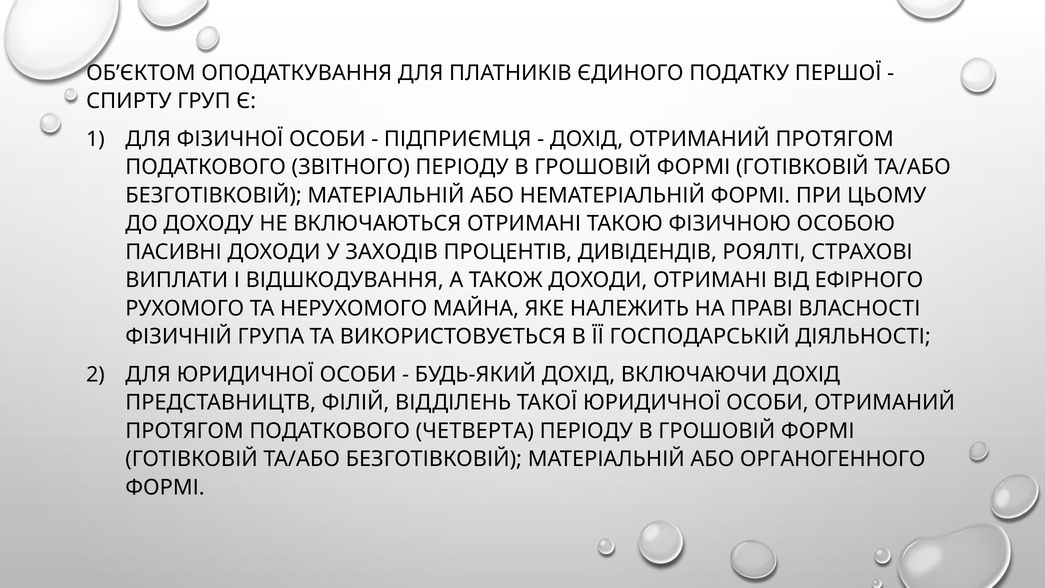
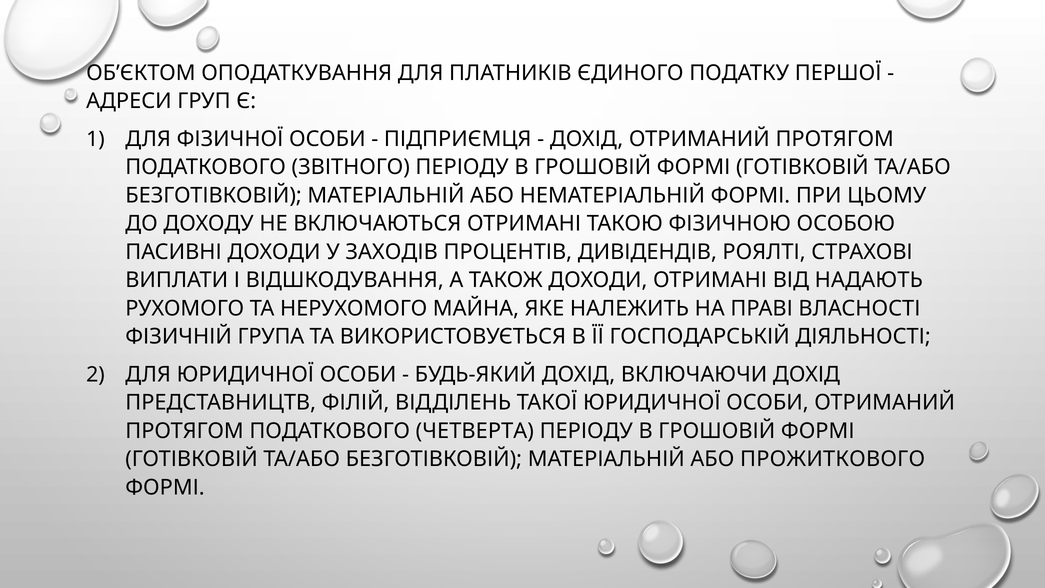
СПИРТУ: СПИРТУ -> АДРЕСИ
ЕФІРНОГО: ЕФІРНОГО -> НАДАЮТЬ
ОРГАНОГЕННОГО: ОРГАНОГЕННОГО -> ПРОЖИТКОВОГО
